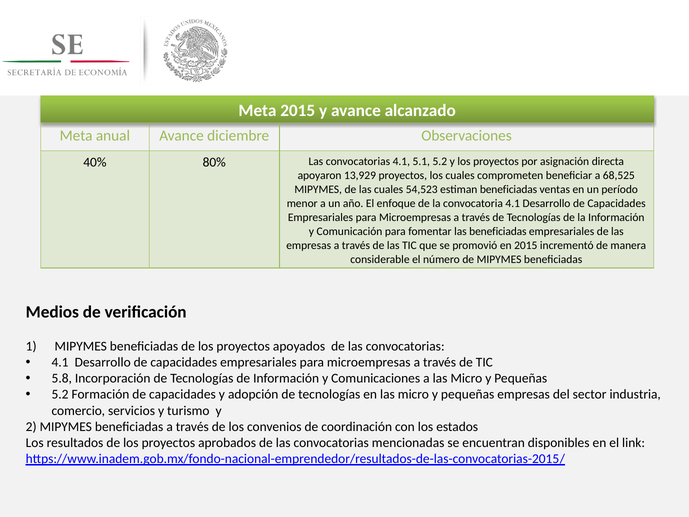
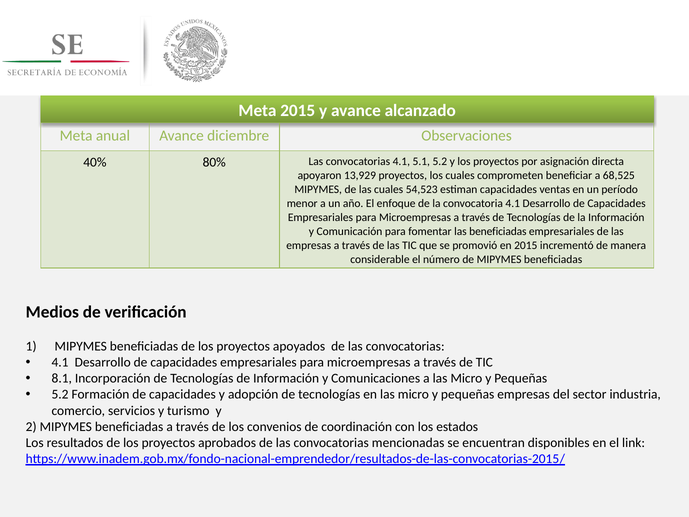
estiman beneficiadas: beneficiadas -> capacidades
5.8: 5.8 -> 8.1
